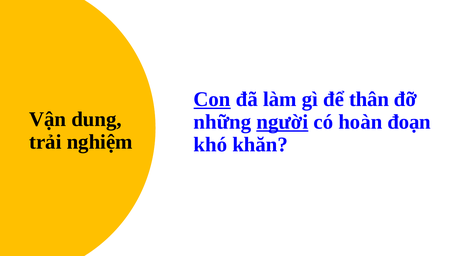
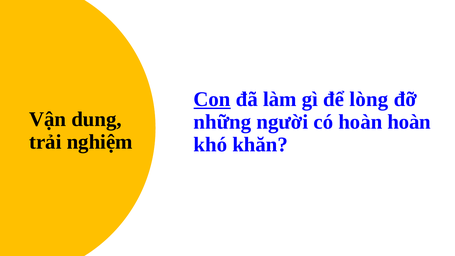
thân: thân -> lòng
người underline: present -> none
hoàn đoạn: đoạn -> hoàn
